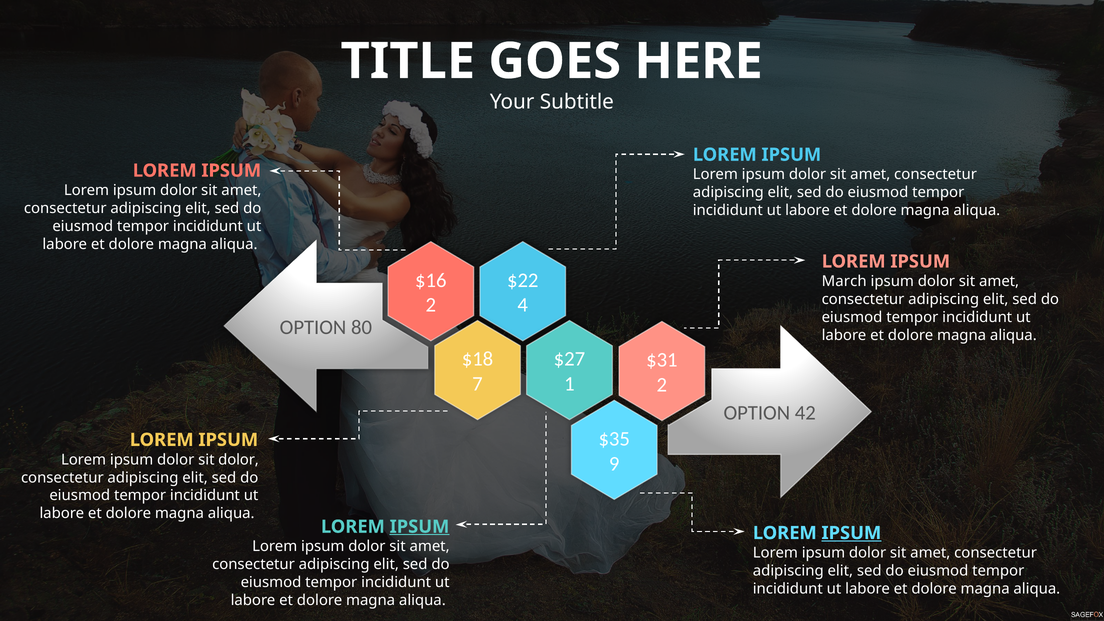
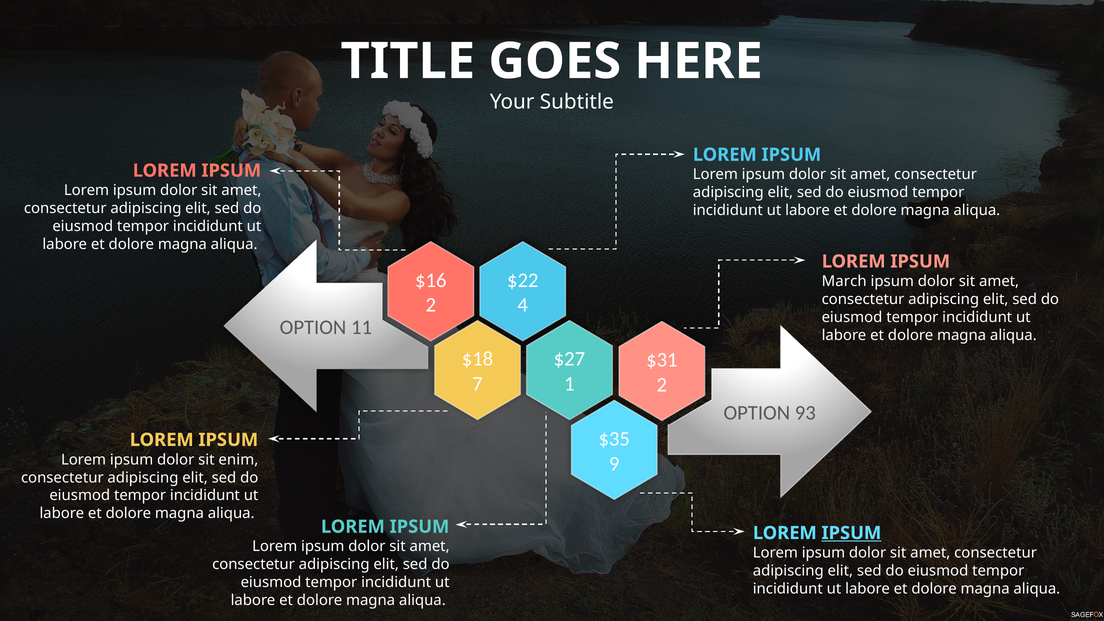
80: 80 -> 11
42: 42 -> 93
sit dolor: dolor -> enim
IPSUM at (419, 527) underline: present -> none
